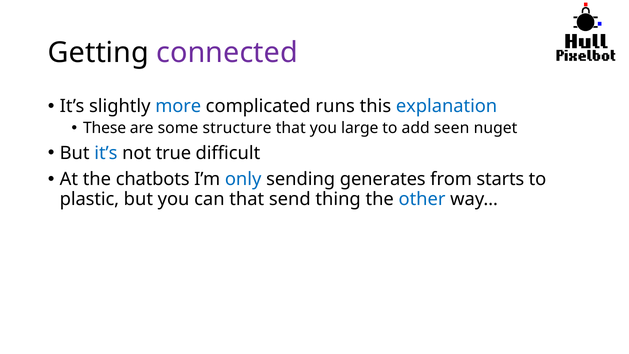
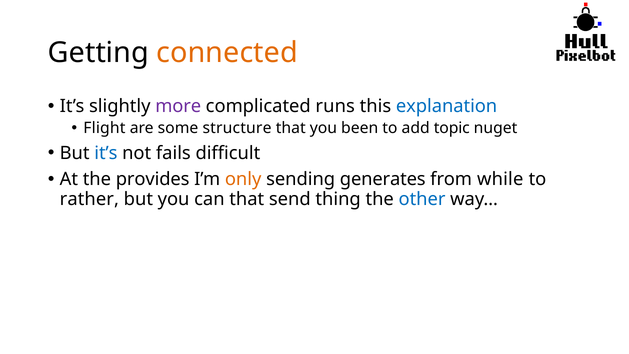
connected colour: purple -> orange
more colour: blue -> purple
These: These -> Flight
large: large -> been
seen: seen -> topic
true: true -> fails
chatbots: chatbots -> provides
only colour: blue -> orange
starts: starts -> while
plastic: plastic -> rather
